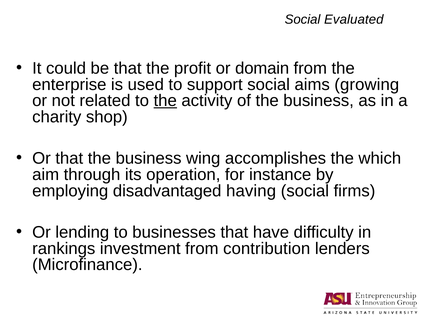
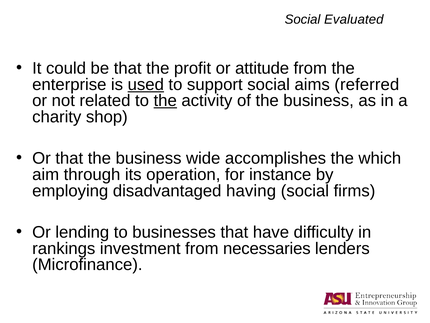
domain: domain -> attitude
used underline: none -> present
growing: growing -> referred
wing: wing -> wide
contribution: contribution -> necessaries
